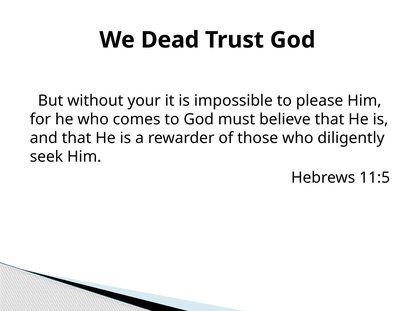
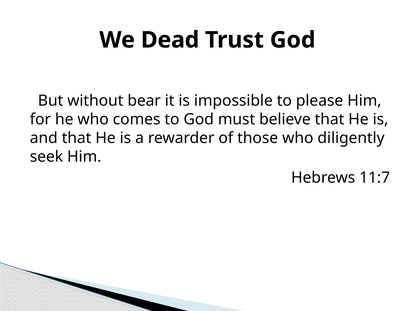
your: your -> bear
11:5: 11:5 -> 11:7
